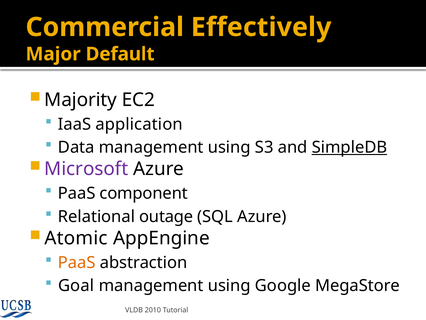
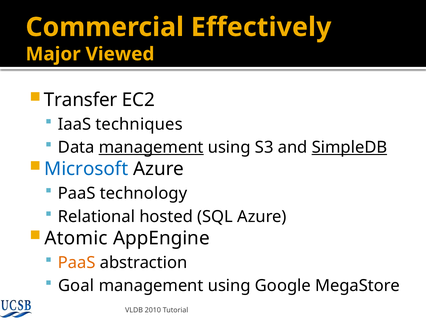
Default: Default -> Viewed
Majority: Majority -> Transfer
application: application -> techniques
management at (151, 147) underline: none -> present
Microsoft colour: purple -> blue
component: component -> technology
outage: outage -> hosted
